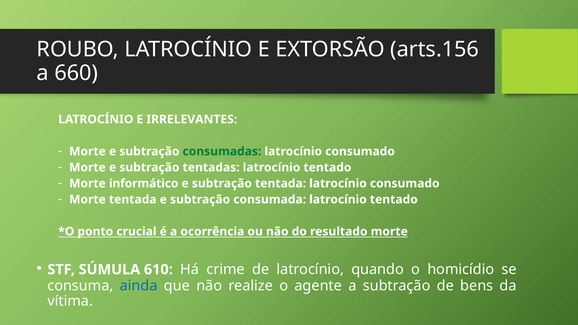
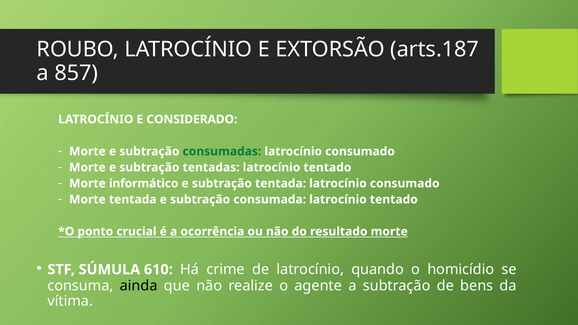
arts.156: arts.156 -> arts.187
660: 660 -> 857
IRRELEVANTES: IRRELEVANTES -> CONSIDERADO
ainda colour: blue -> black
